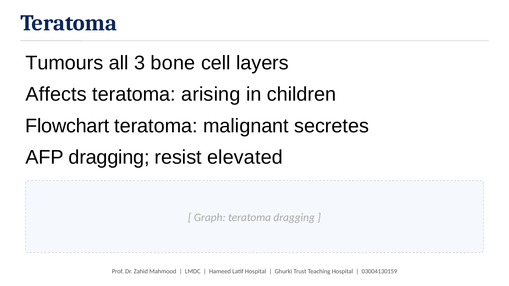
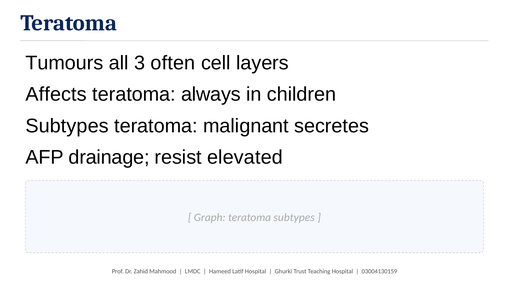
bone: bone -> often
arising: arising -> always
Flowchart at (67, 126): Flowchart -> Subtypes
AFP dragging: dragging -> drainage
teratoma dragging: dragging -> subtypes
